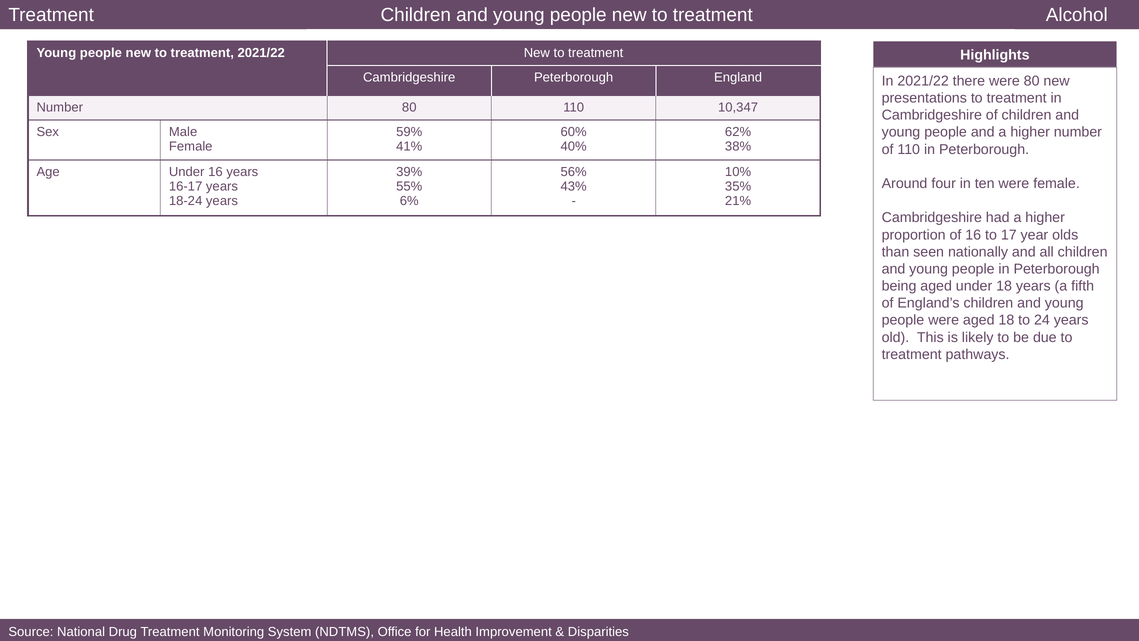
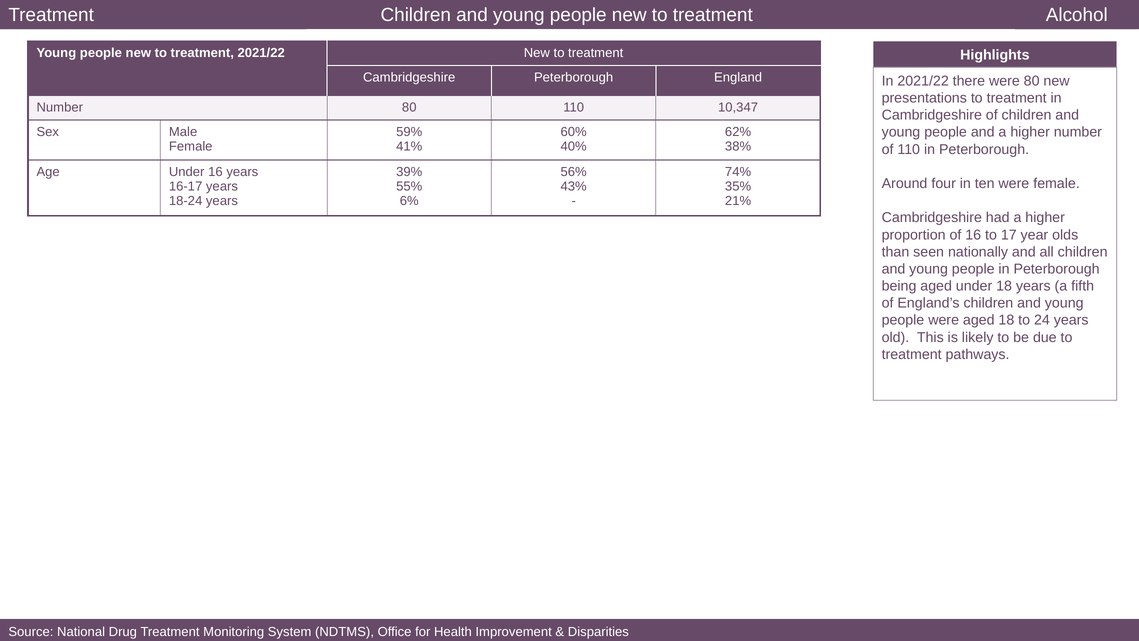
10%: 10% -> 74%
